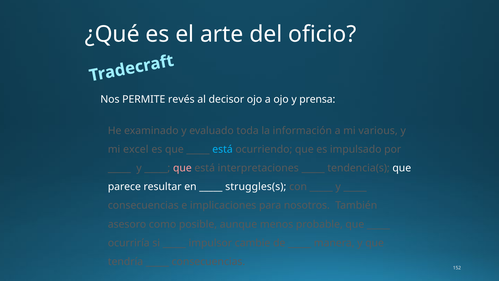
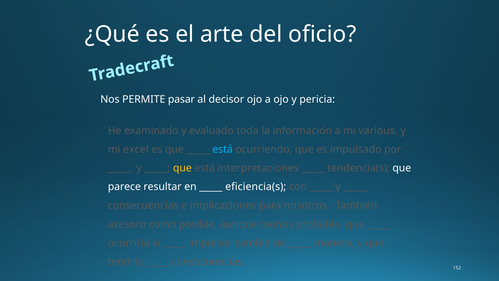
revés: revés -> pasar
prensa: prensa -> pericia
que at (182, 168) colour: pink -> yellow
struggles(s: struggles(s -> eficiencia(s
